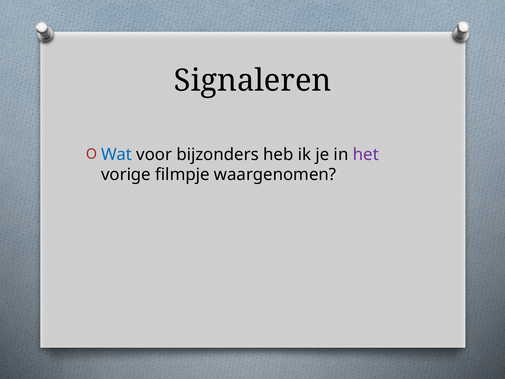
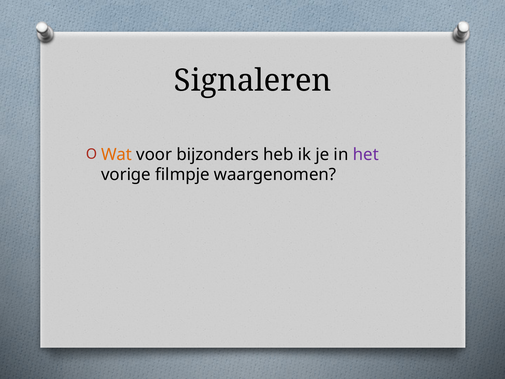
Wat colour: blue -> orange
